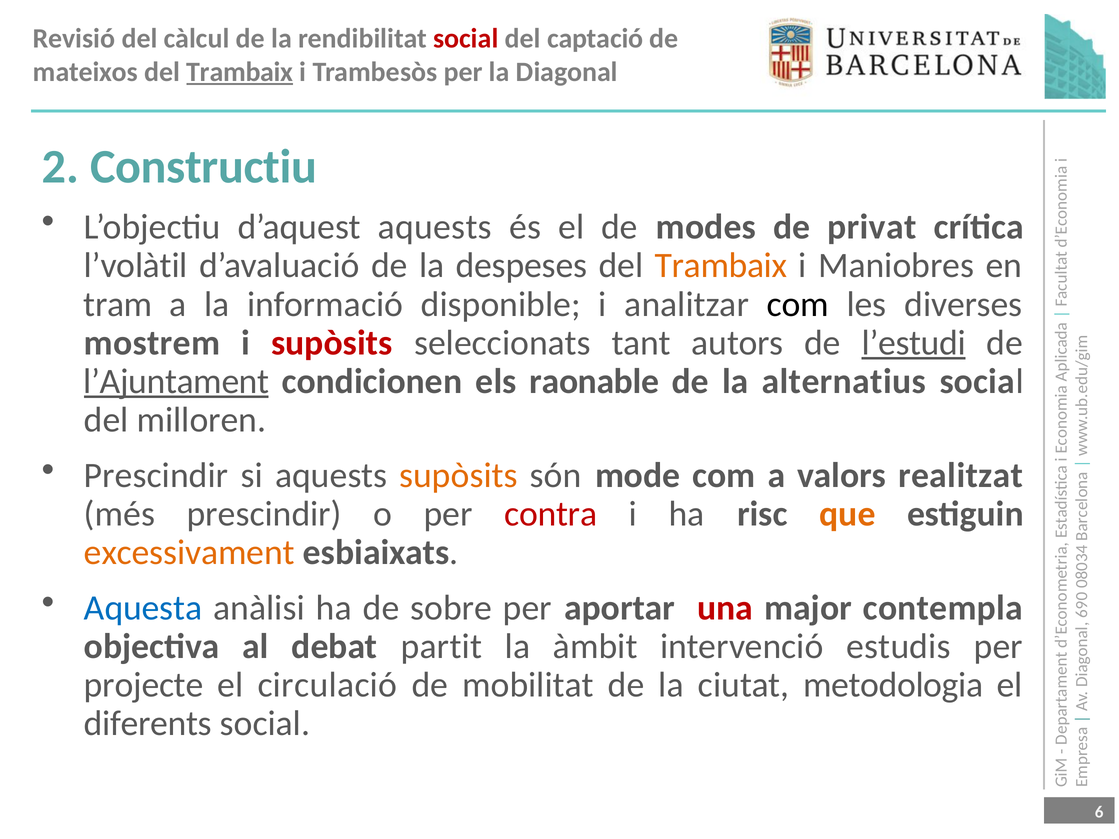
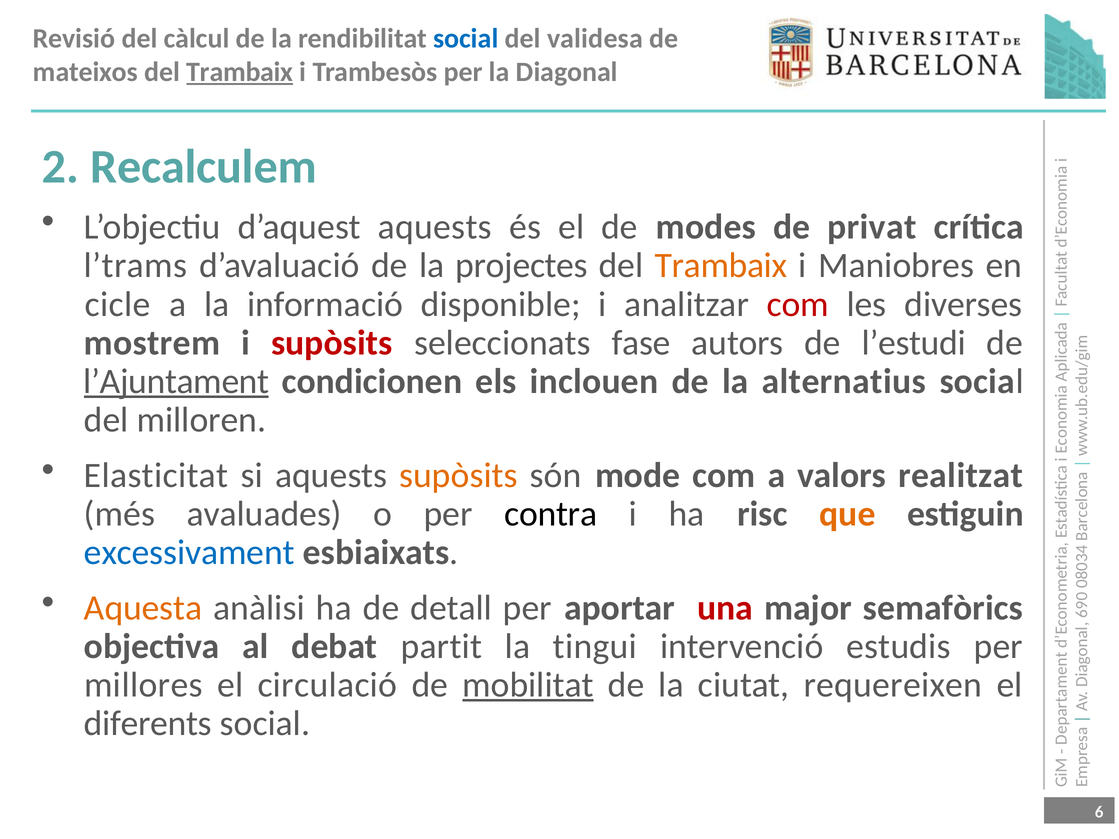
social at (466, 38) colour: red -> blue
captació: captació -> validesa
Constructiu: Constructiu -> Recalculem
l’volàtil: l’volàtil -> l’trams
despeses: despeses -> projectes
tram: tram -> cicle
com at (798, 304) colour: black -> red
tant: tant -> fase
l’estudi underline: present -> none
raonable: raonable -> inclouen
Prescindir at (156, 475): Prescindir -> Elasticitat
més prescindir: prescindir -> avaluades
contra colour: red -> black
excessivament colour: orange -> blue
Aquesta colour: blue -> orange
sobre: sobre -> detall
contempla: contempla -> semafòrics
àmbit: àmbit -> tingui
projecte: projecte -> millores
mobilitat underline: none -> present
metodologia: metodologia -> requereixen
